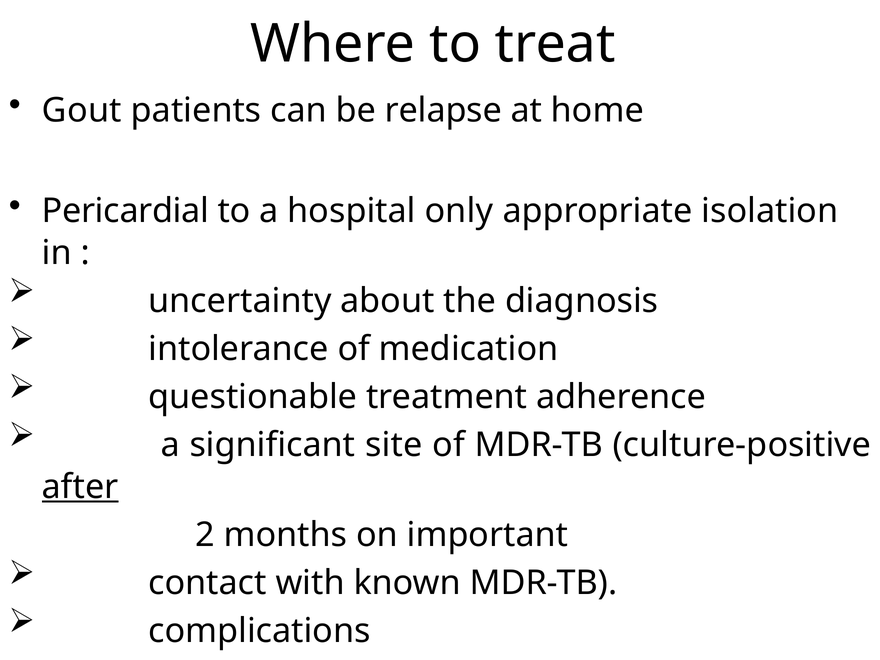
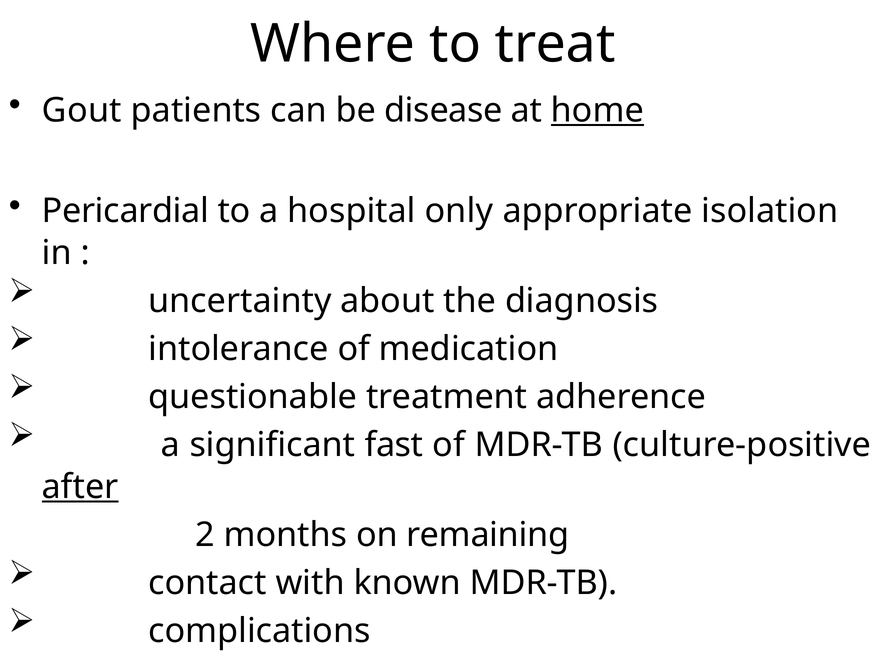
relapse: relapse -> disease
home underline: none -> present
site: site -> fast
important: important -> remaining
